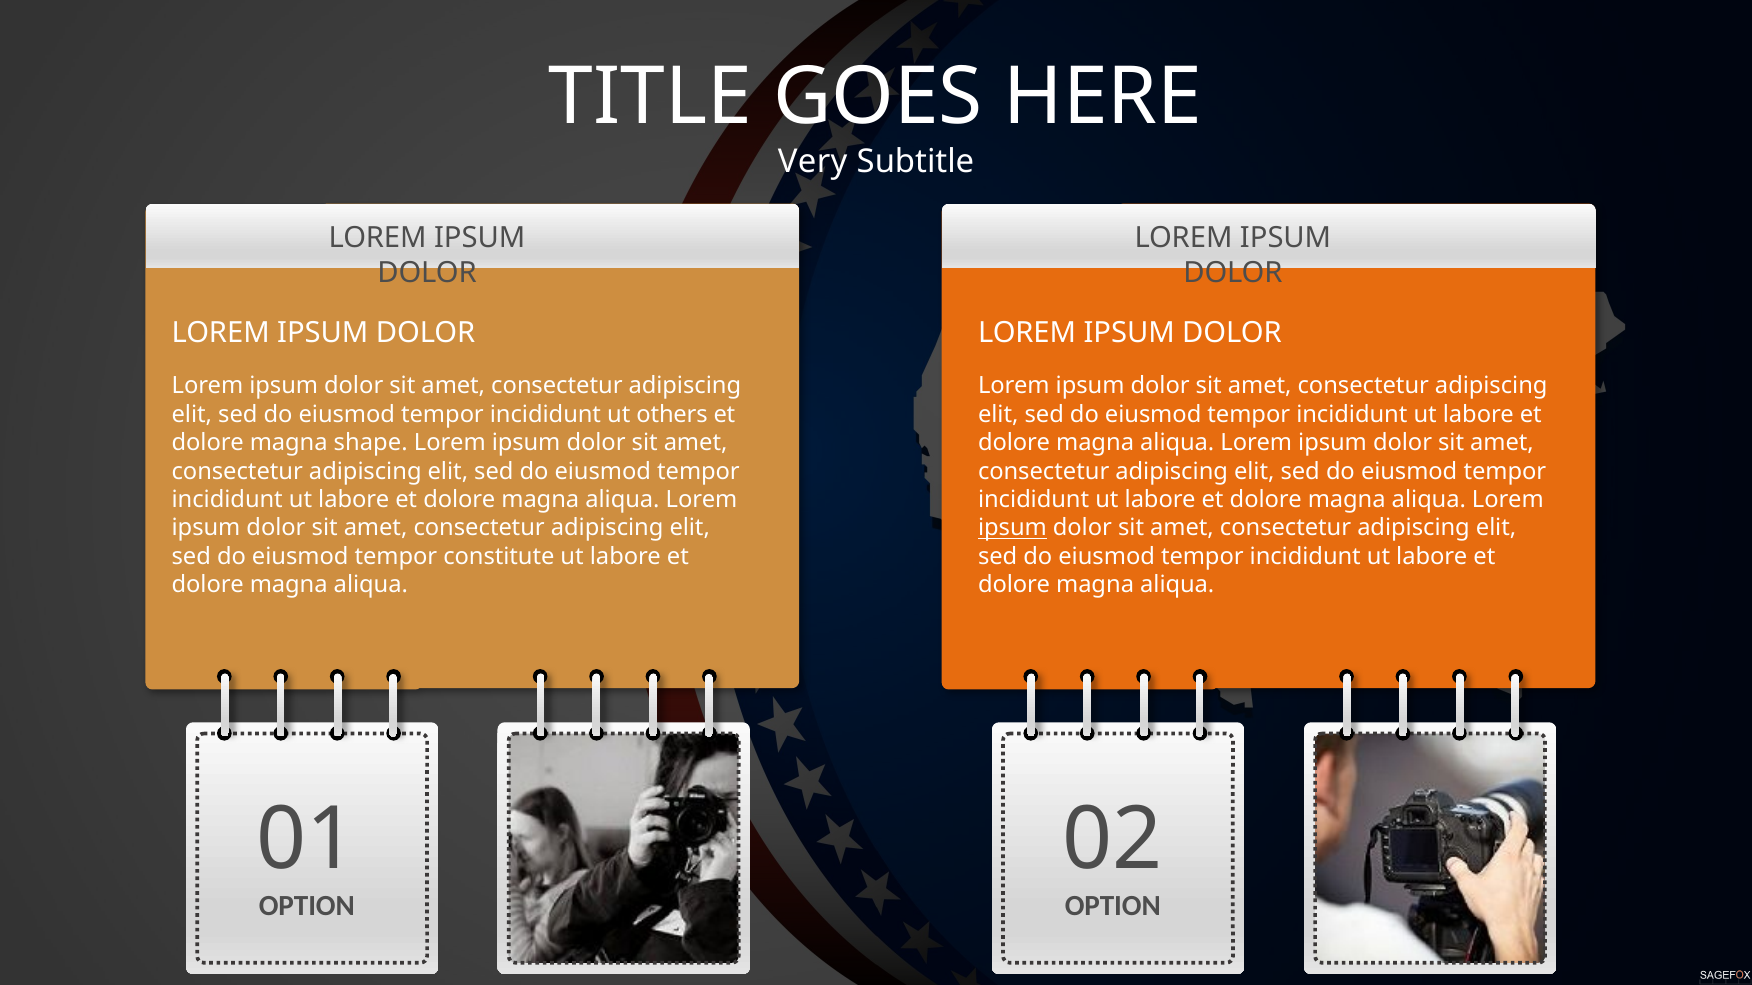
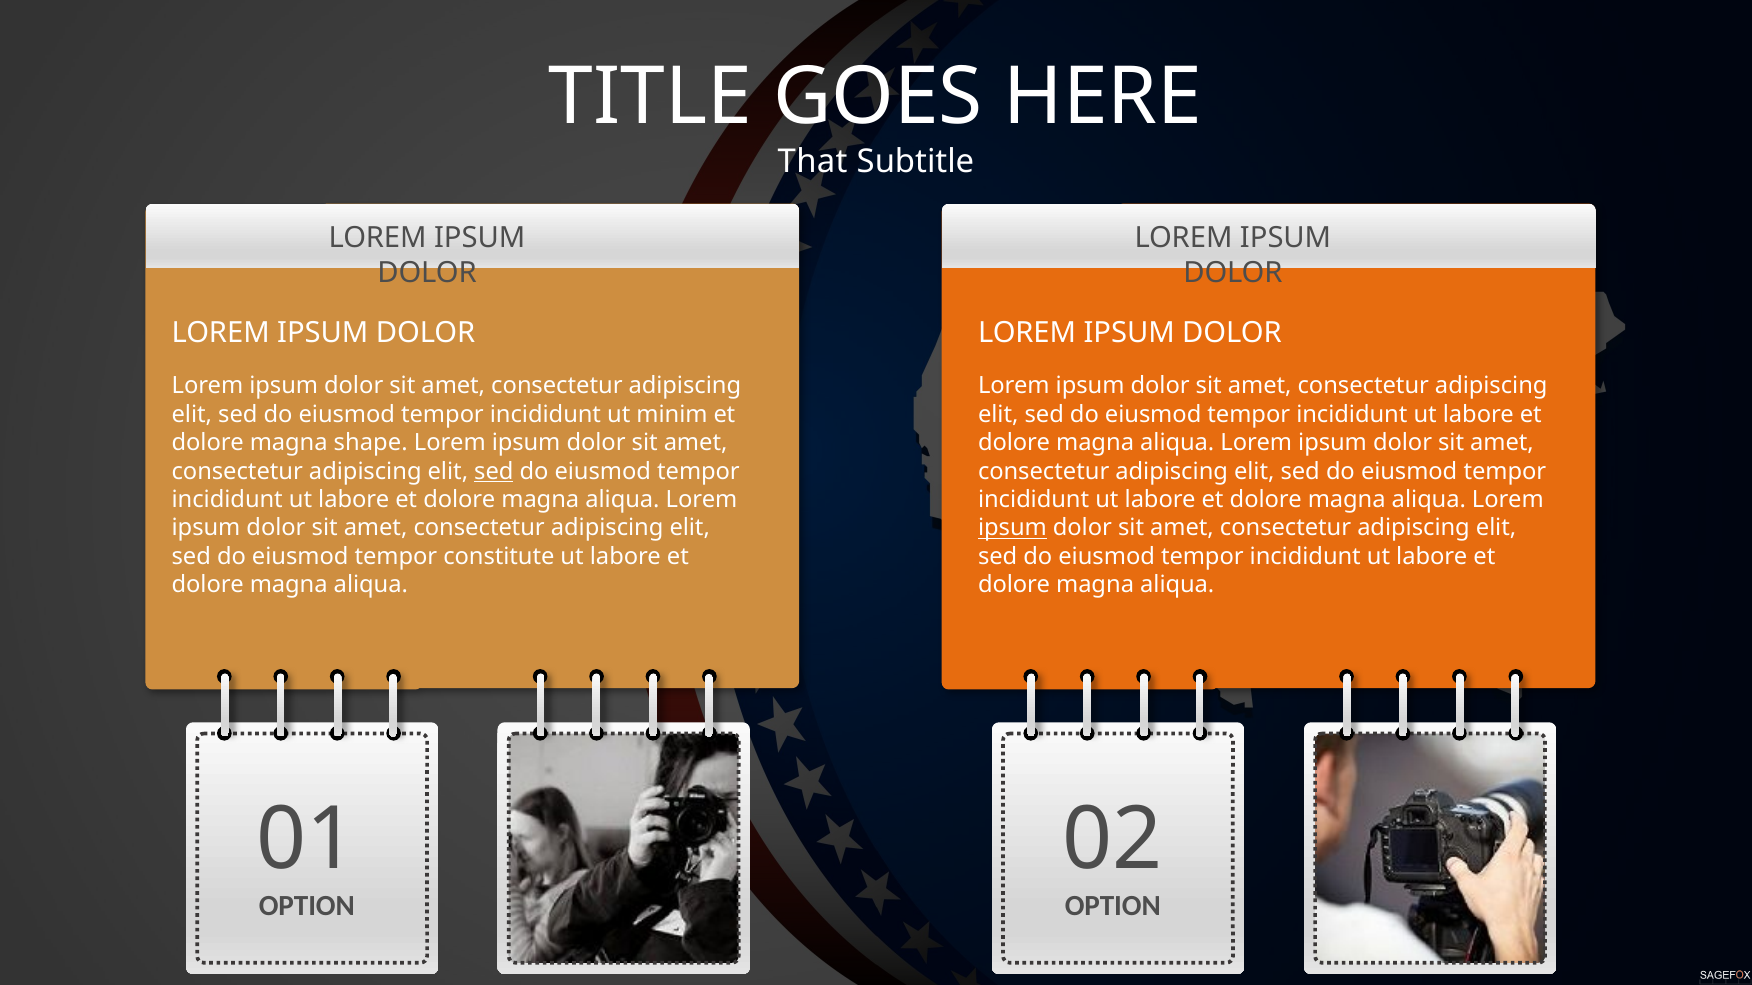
Very: Very -> That
others: others -> minim
sed at (494, 471) underline: none -> present
